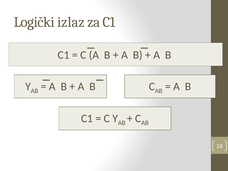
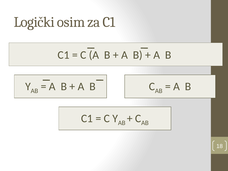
izlaz: izlaz -> osim
